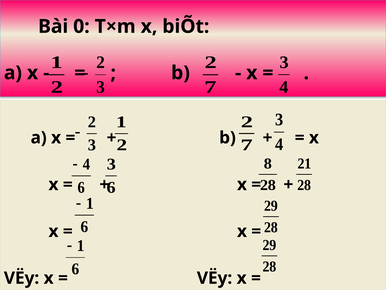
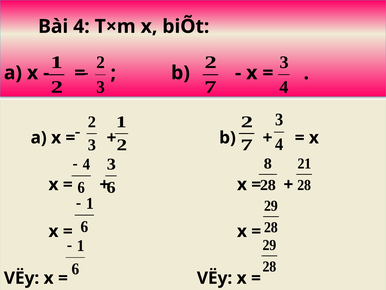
Bài 0: 0 -> 4
